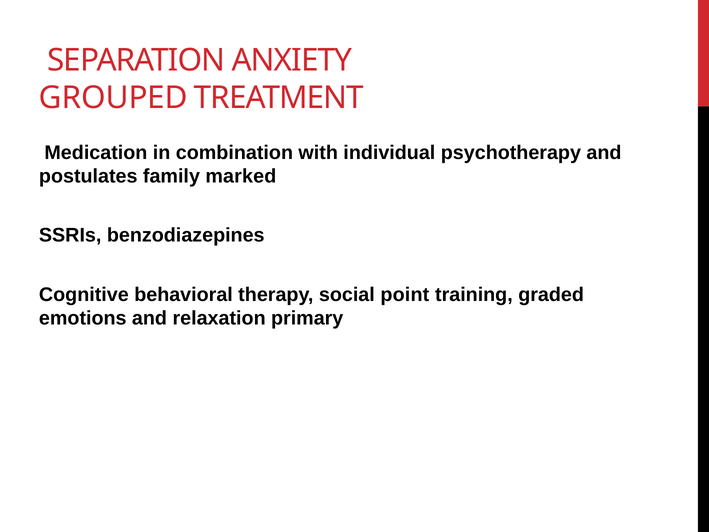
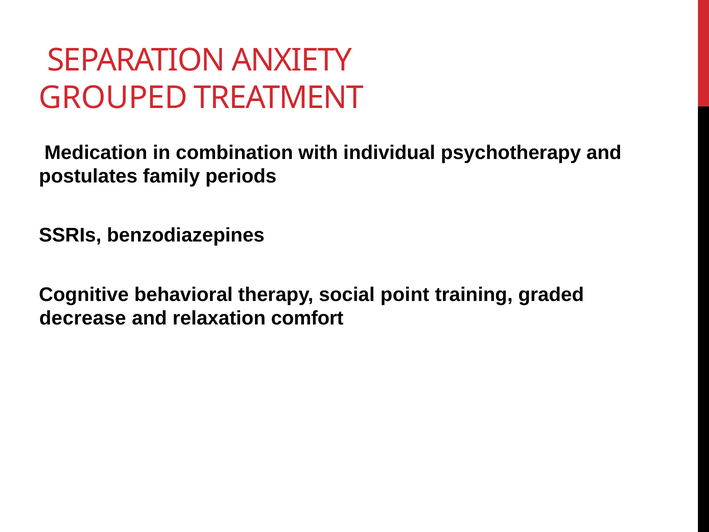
marked: marked -> periods
emotions: emotions -> decrease
primary: primary -> comfort
